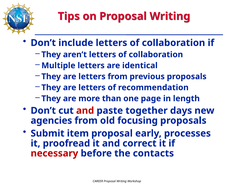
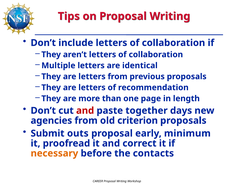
focusing: focusing -> criterion
item: item -> outs
processes: processes -> minimum
necessary colour: red -> orange
